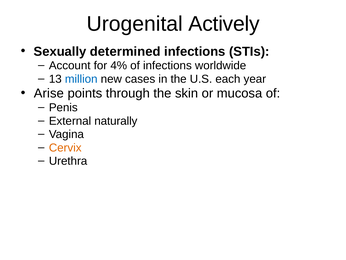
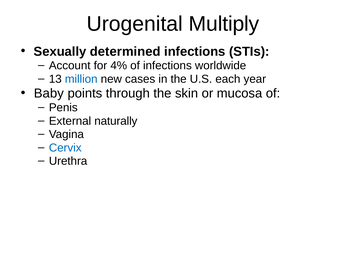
Actively: Actively -> Multiply
Arise: Arise -> Baby
Cervix colour: orange -> blue
